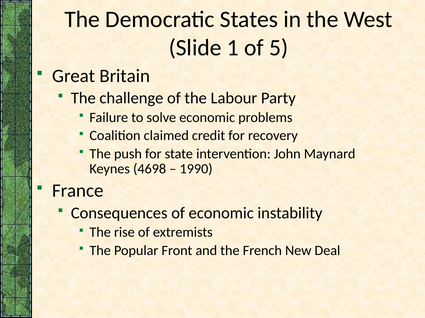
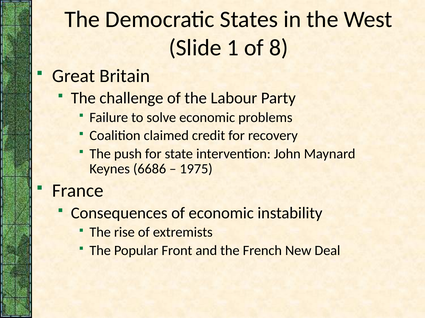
5: 5 -> 8
4698: 4698 -> 6686
1990: 1990 -> 1975
